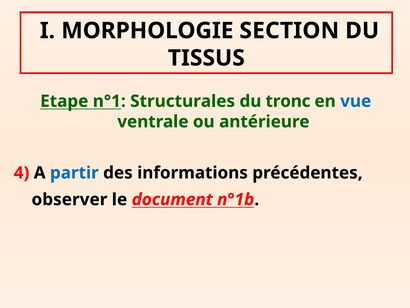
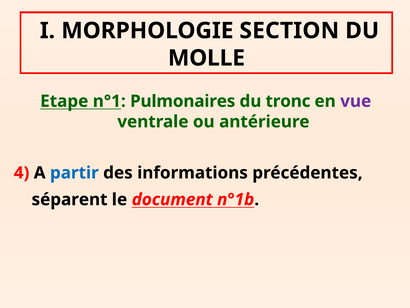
TISSUS: TISSUS -> MOLLE
Structurales: Structurales -> Pulmonaires
vue colour: blue -> purple
observer: observer -> séparent
